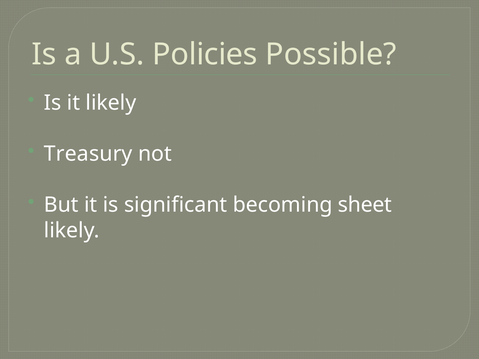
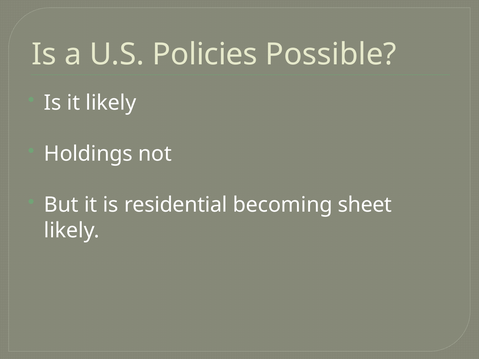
Treasury: Treasury -> Holdings
significant: significant -> residential
